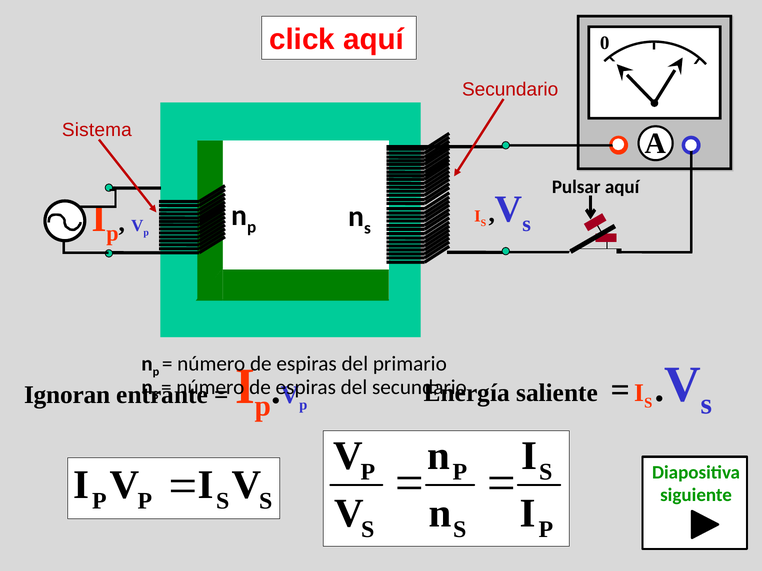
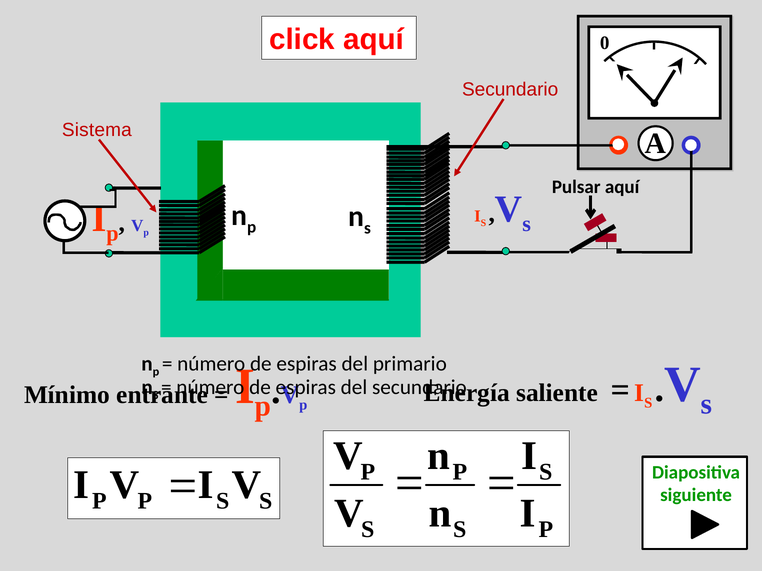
Ignoran: Ignoran -> Mínimo
